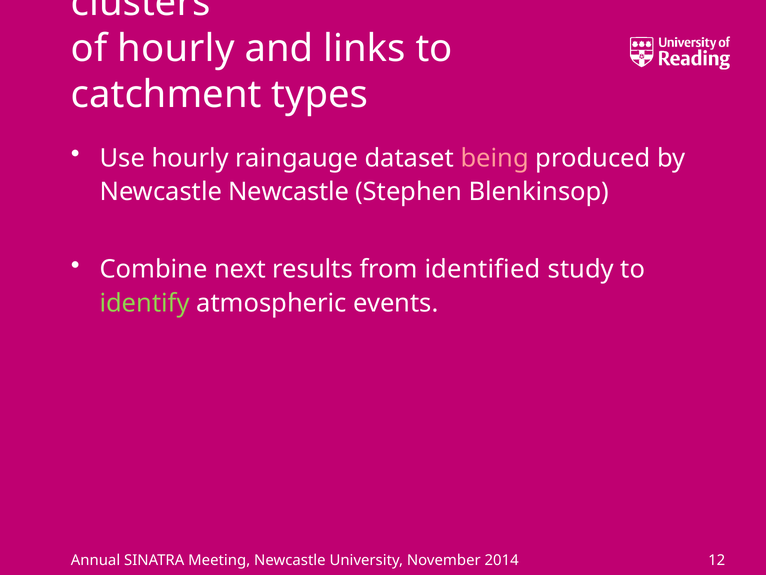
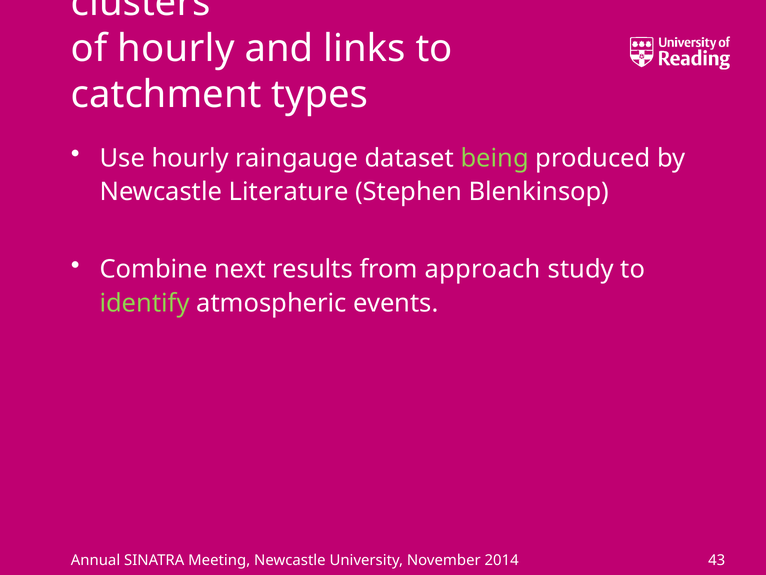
being colour: pink -> light green
Newcastle Newcastle: Newcastle -> Literature
identified: identified -> approach
12: 12 -> 43
